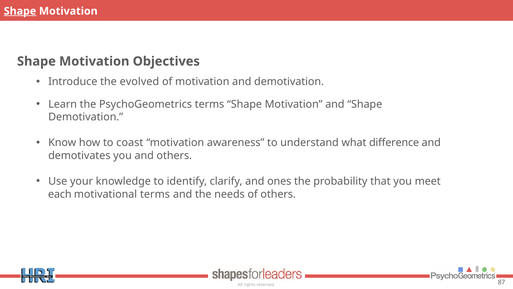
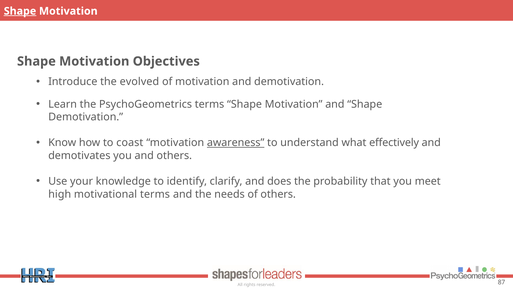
awareness underline: none -> present
difference: difference -> effectively
ones: ones -> does
each: each -> high
